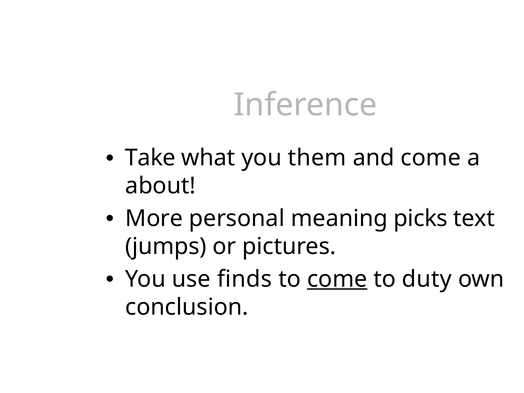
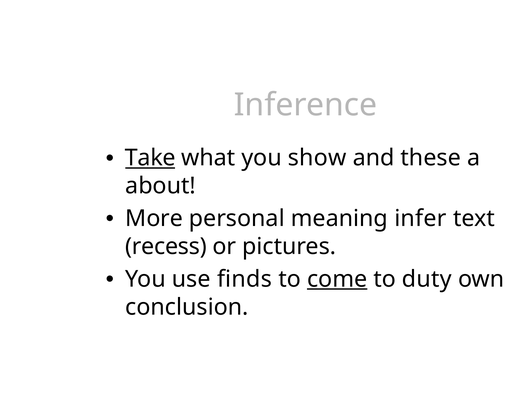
Take underline: none -> present
them: them -> show
and come: come -> these
picks: picks -> infer
jumps: jumps -> recess
